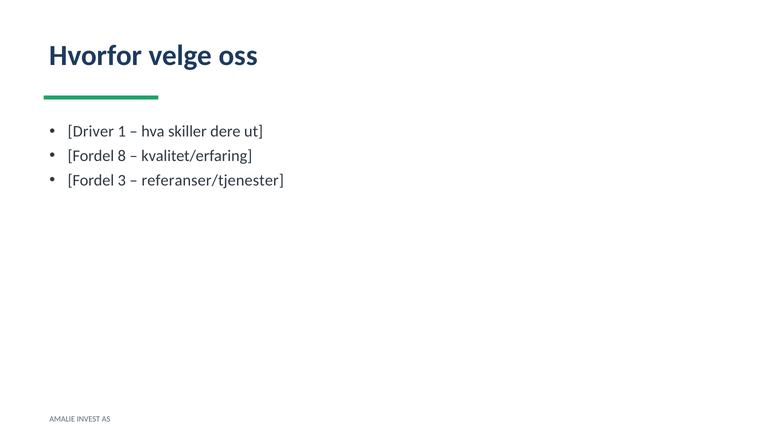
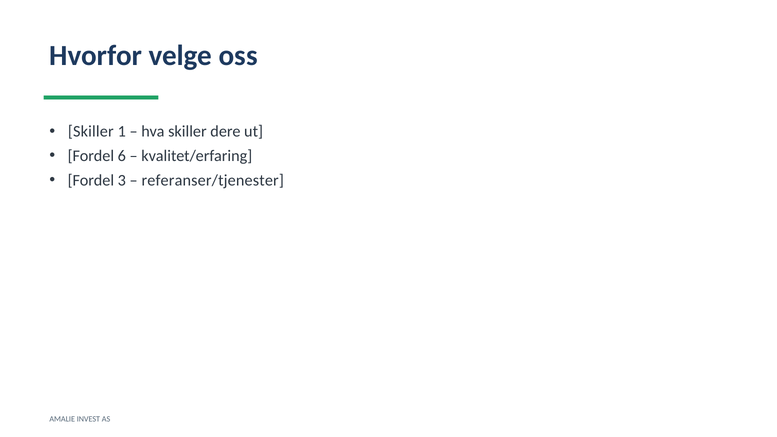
Driver at (91, 132): Driver -> Skiller
8: 8 -> 6
